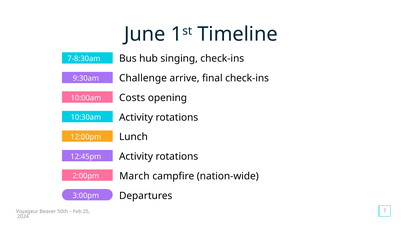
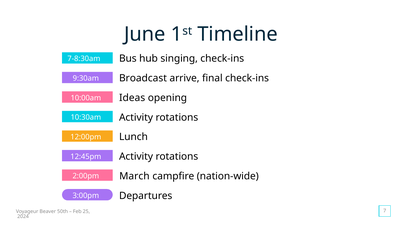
Challenge: Challenge -> Broadcast
Costs: Costs -> Ideas
